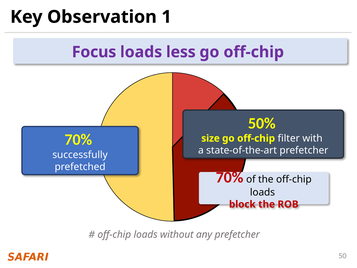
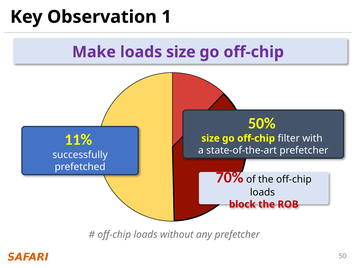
Focus: Focus -> Make
loads less: less -> size
70% at (78, 140): 70% -> 11%
